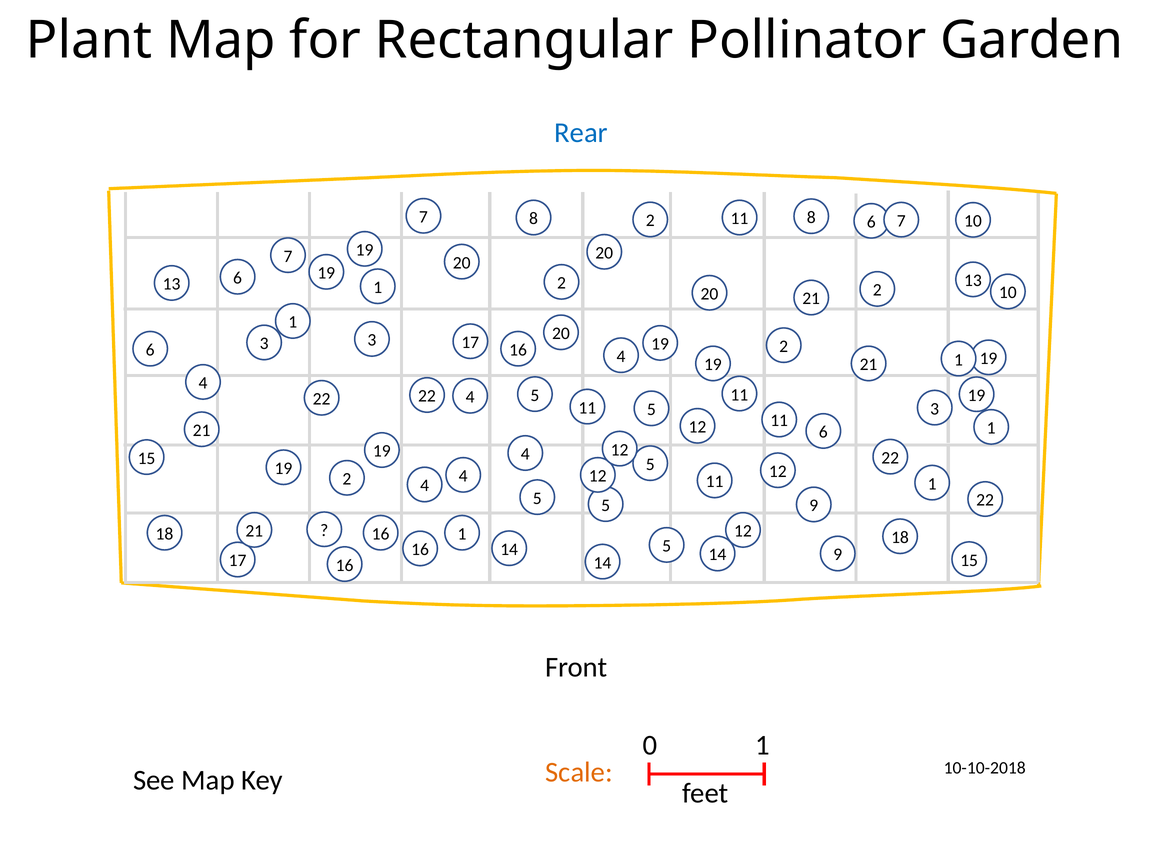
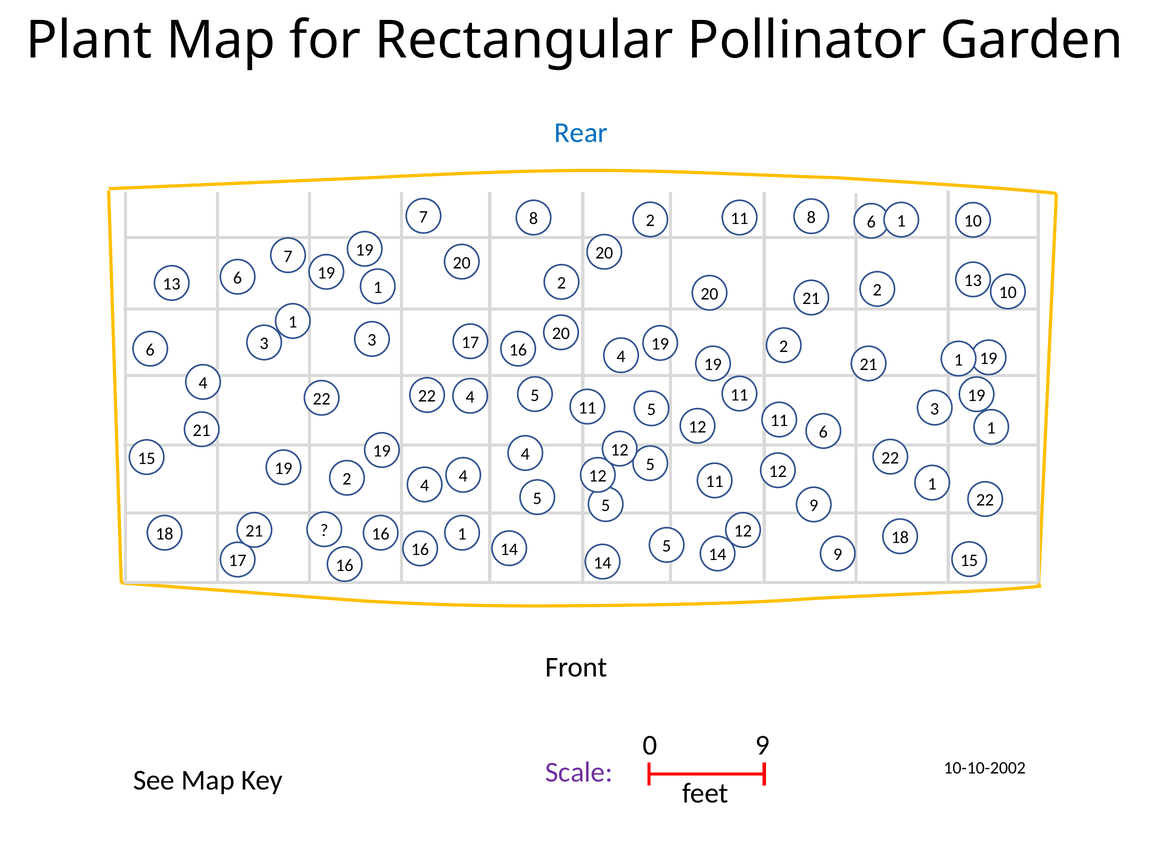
7 at (901, 221): 7 -> 1
0 1: 1 -> 9
Scale colour: orange -> purple
10-10-2018: 10-10-2018 -> 10-10-2002
